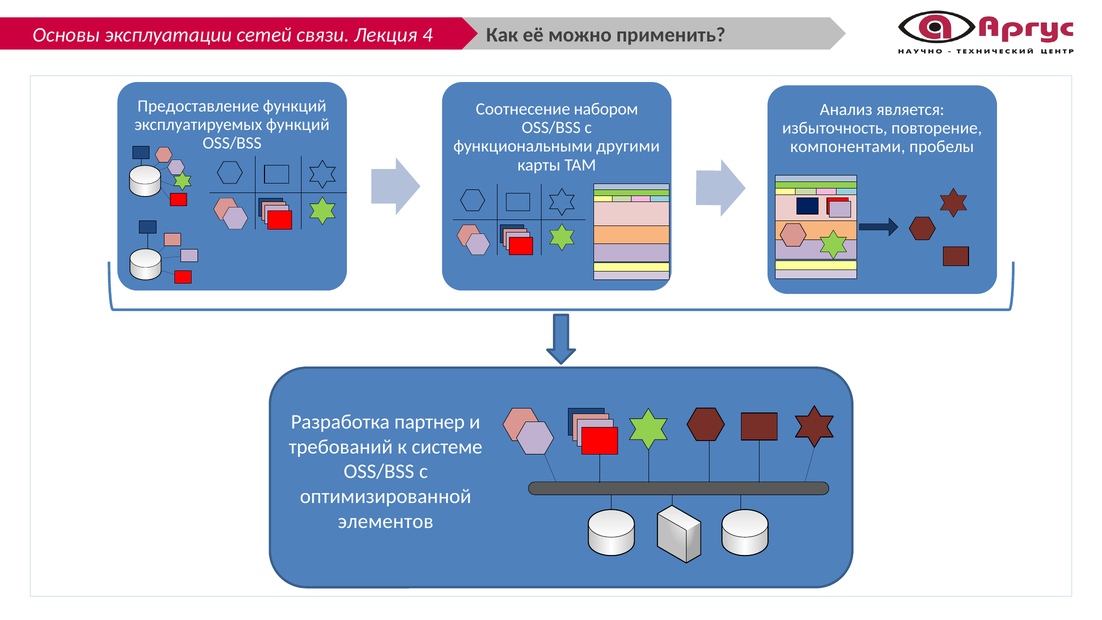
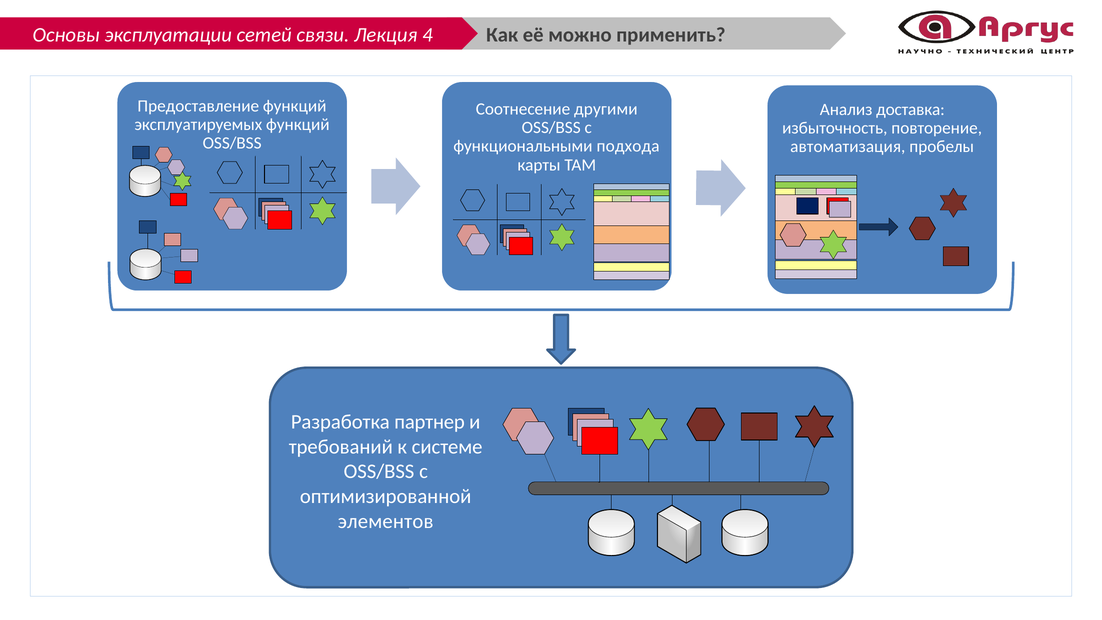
набором: набором -> другими
является: является -> доставка
другими: другими -> подхода
компонентами: компонентами -> автоматизация
